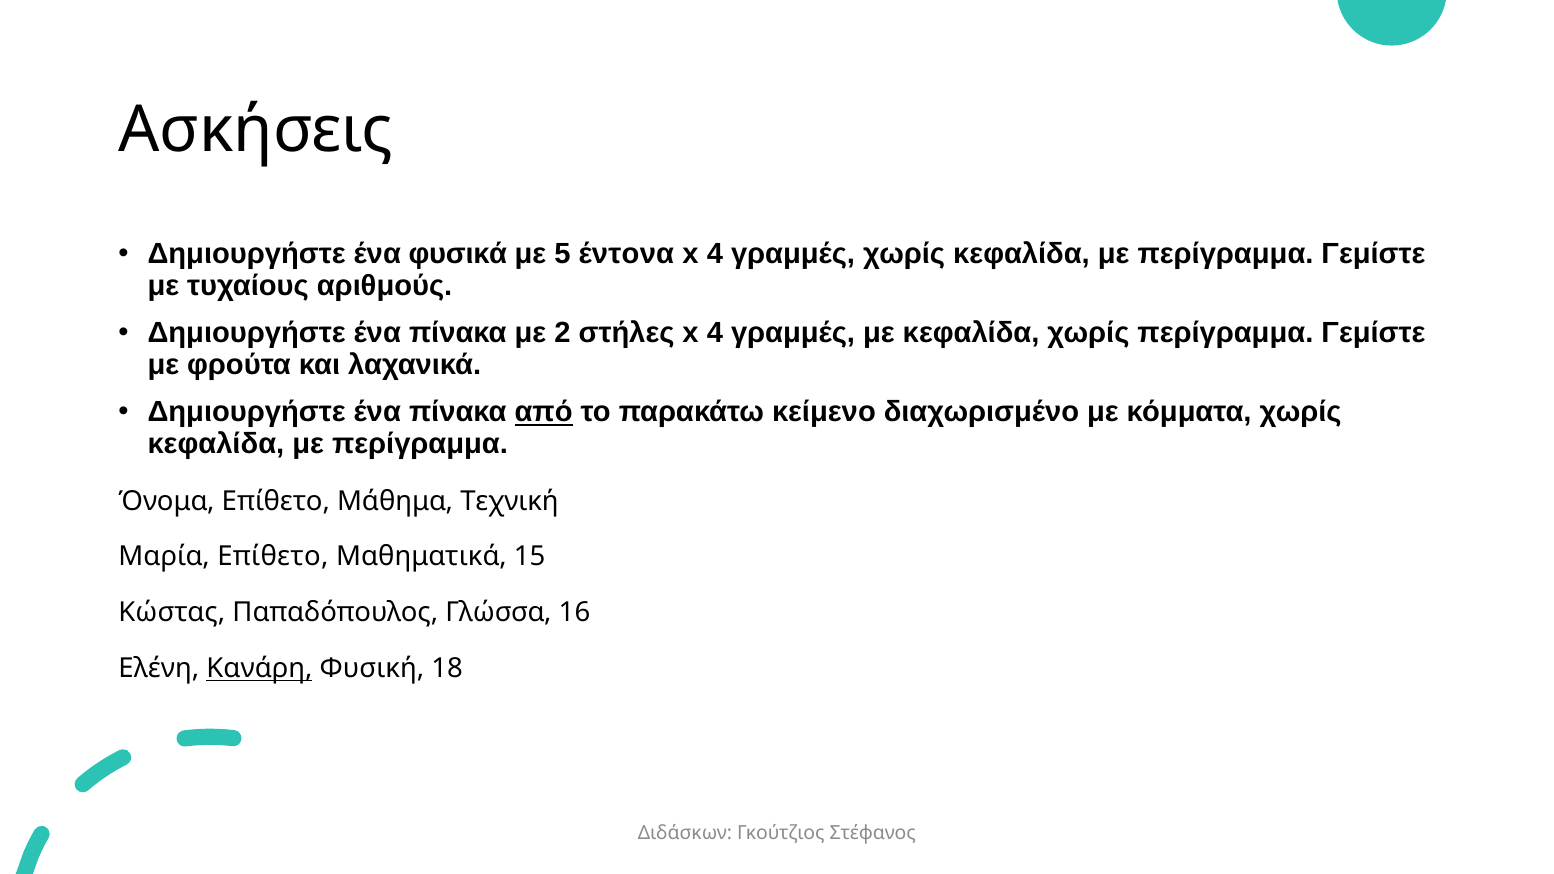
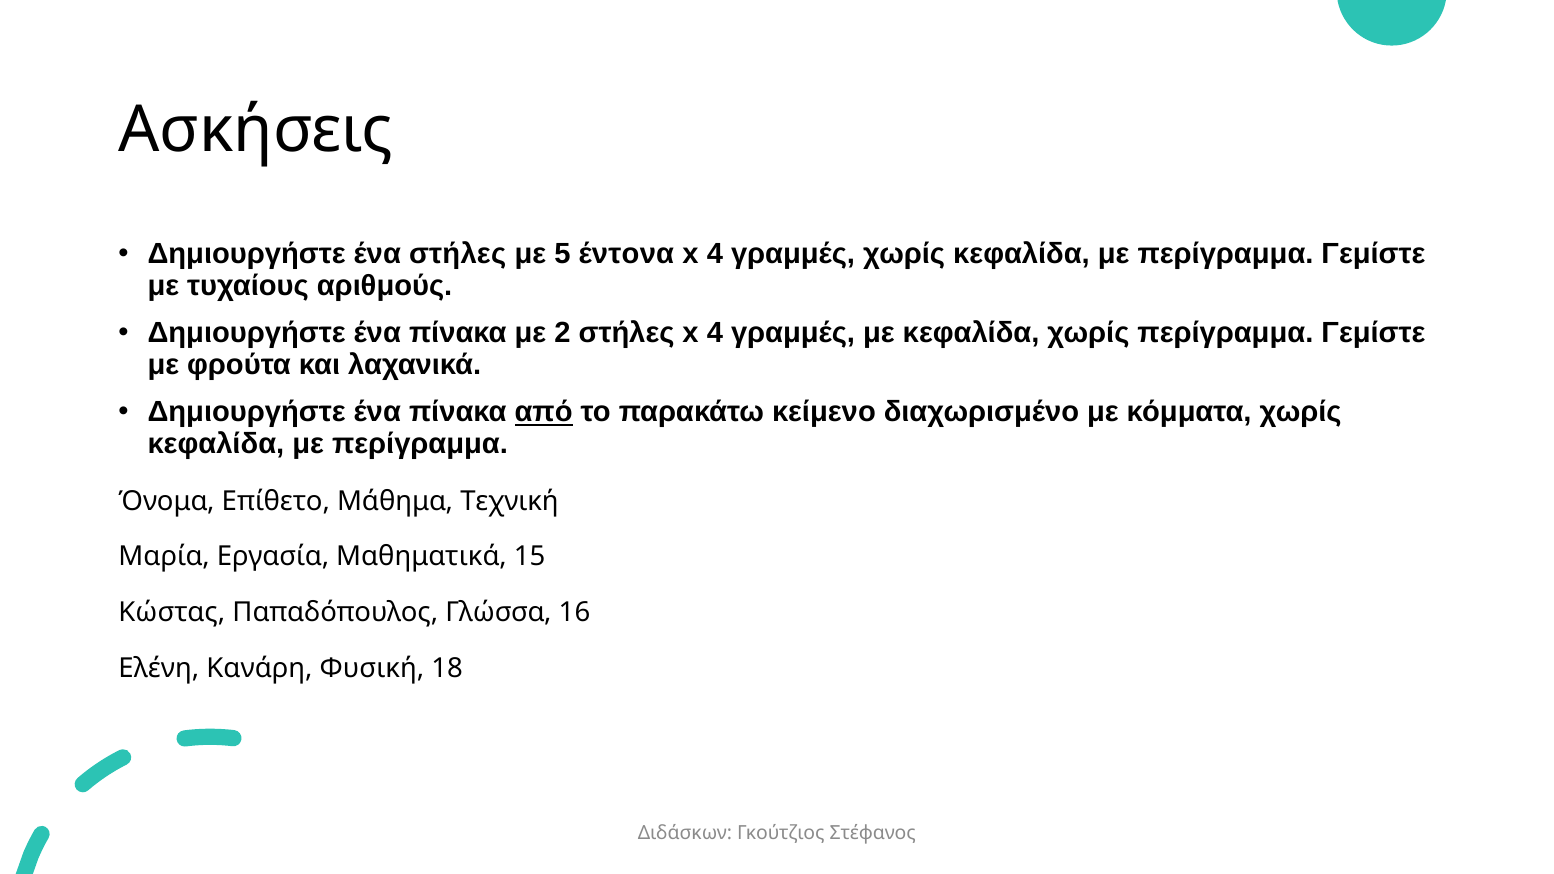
ένα φυσικά: φυσικά -> στήλες
Μαρία Επίθετο: Επίθετο -> Εργασία
Κανάρη underline: present -> none
